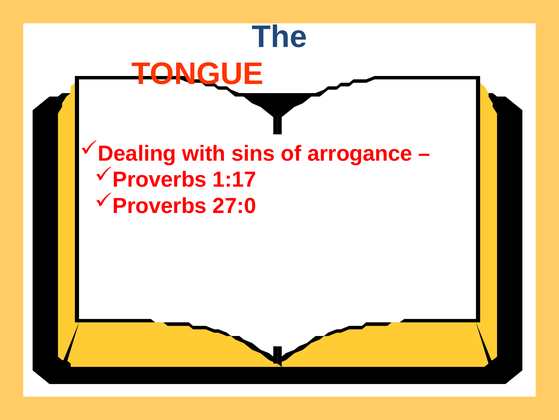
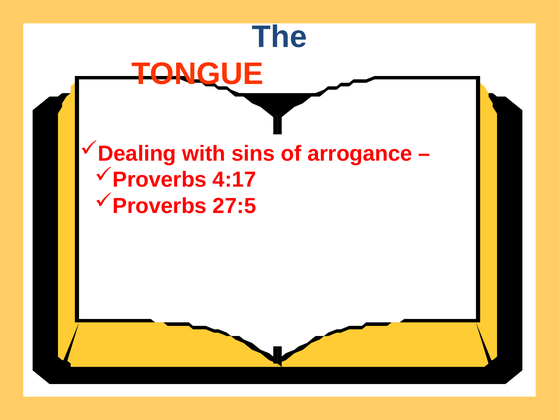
1:17: 1:17 -> 4:17
27:0: 27:0 -> 27:5
